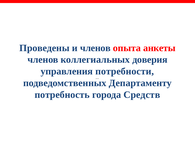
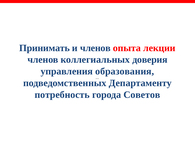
Проведены: Проведены -> Принимать
анкеты: анкеты -> лекции
потребности: потребности -> образования
Средств: Средств -> Советов
